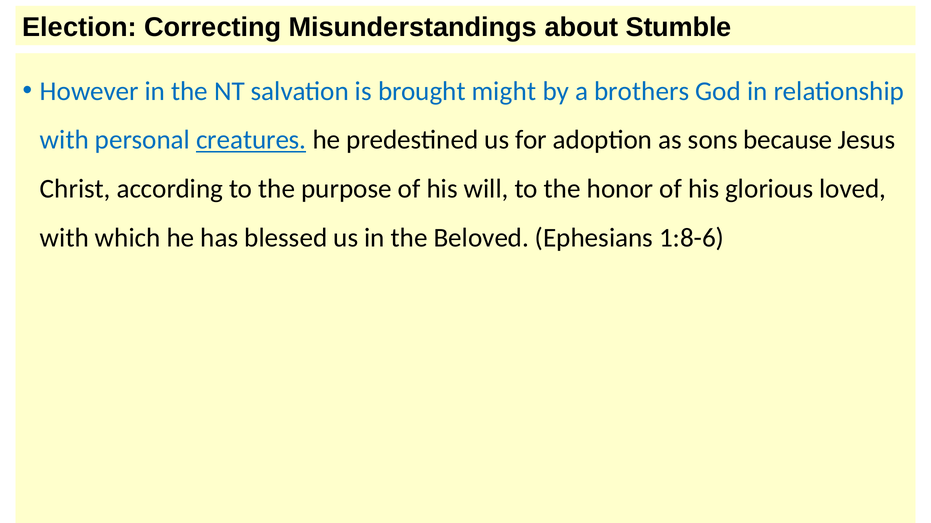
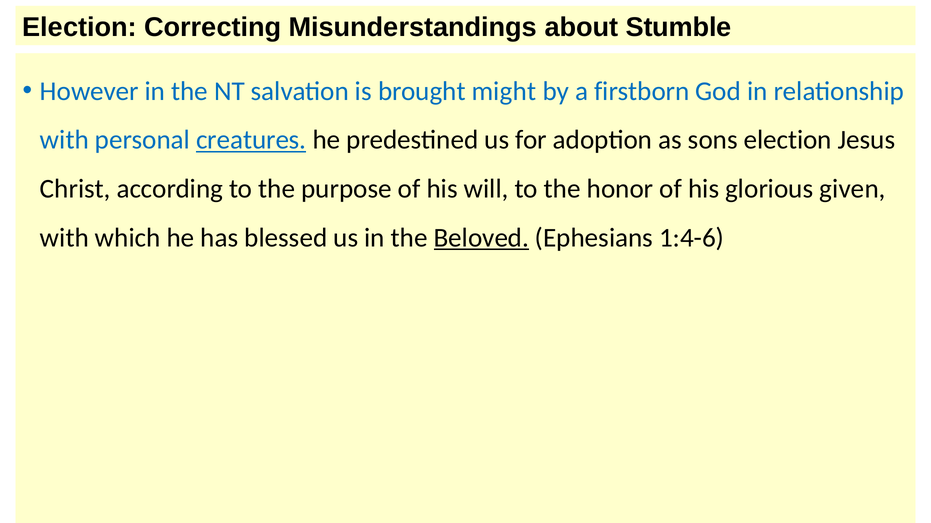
brothers: brothers -> firstborn
sons because: because -> election
loved: loved -> given
Beloved underline: none -> present
1:8-6: 1:8-6 -> 1:4-6
